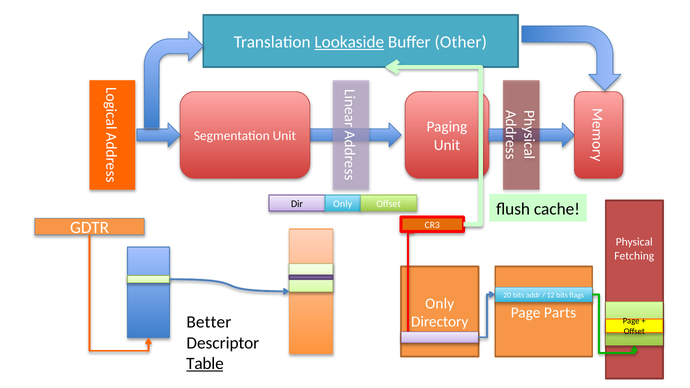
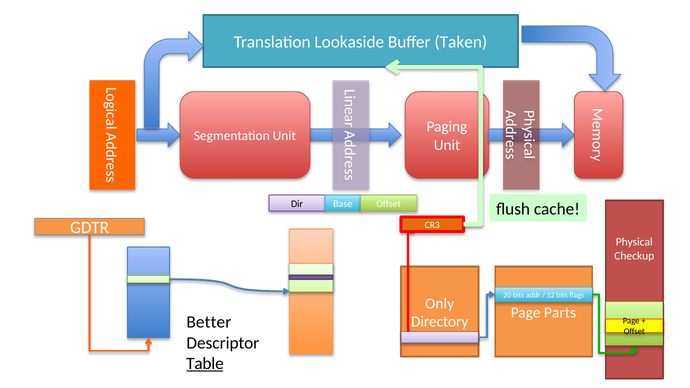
Lookaside underline: present -> none
Other: Other -> Taken
Dir Only: Only -> Base
Fetching: Fetching -> Checkup
